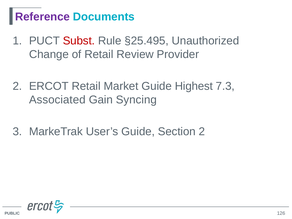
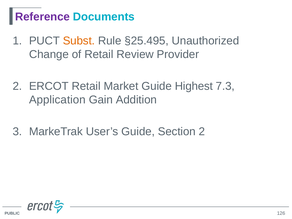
Subst colour: red -> orange
Associated: Associated -> Application
Syncing: Syncing -> Addition
